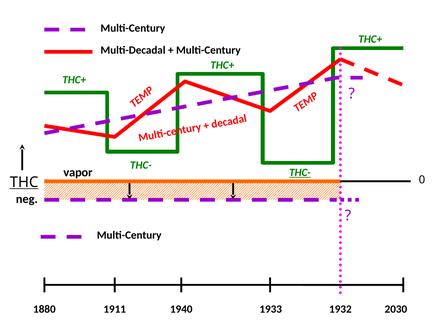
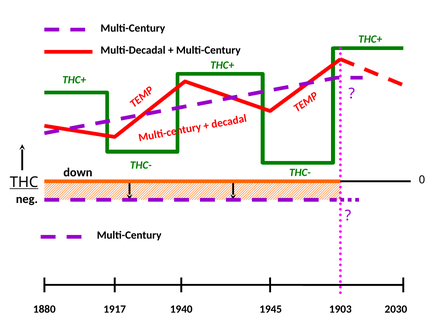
vapor: vapor -> down
THC- at (300, 172) underline: present -> none
1911: 1911 -> 1917
1933: 1933 -> 1945
1932: 1932 -> 1903
